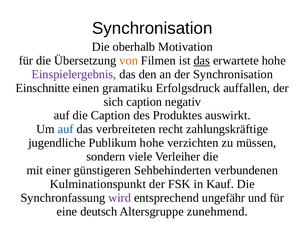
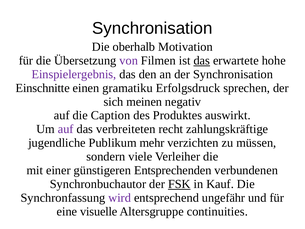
von colour: orange -> purple
auffallen: auffallen -> sprechen
sich caption: caption -> meinen
auf at (66, 129) colour: blue -> purple
Publikum hohe: hohe -> mehr
Sehbehinderten: Sehbehinderten -> Entsprechenden
Kulminationspunkt: Kulminationspunkt -> Synchronbuchautor
FSK underline: none -> present
deutsch: deutsch -> visuelle
zunehmend: zunehmend -> continuities
